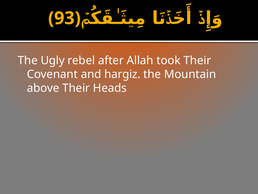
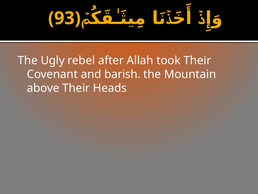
hargiz: hargiz -> barish
